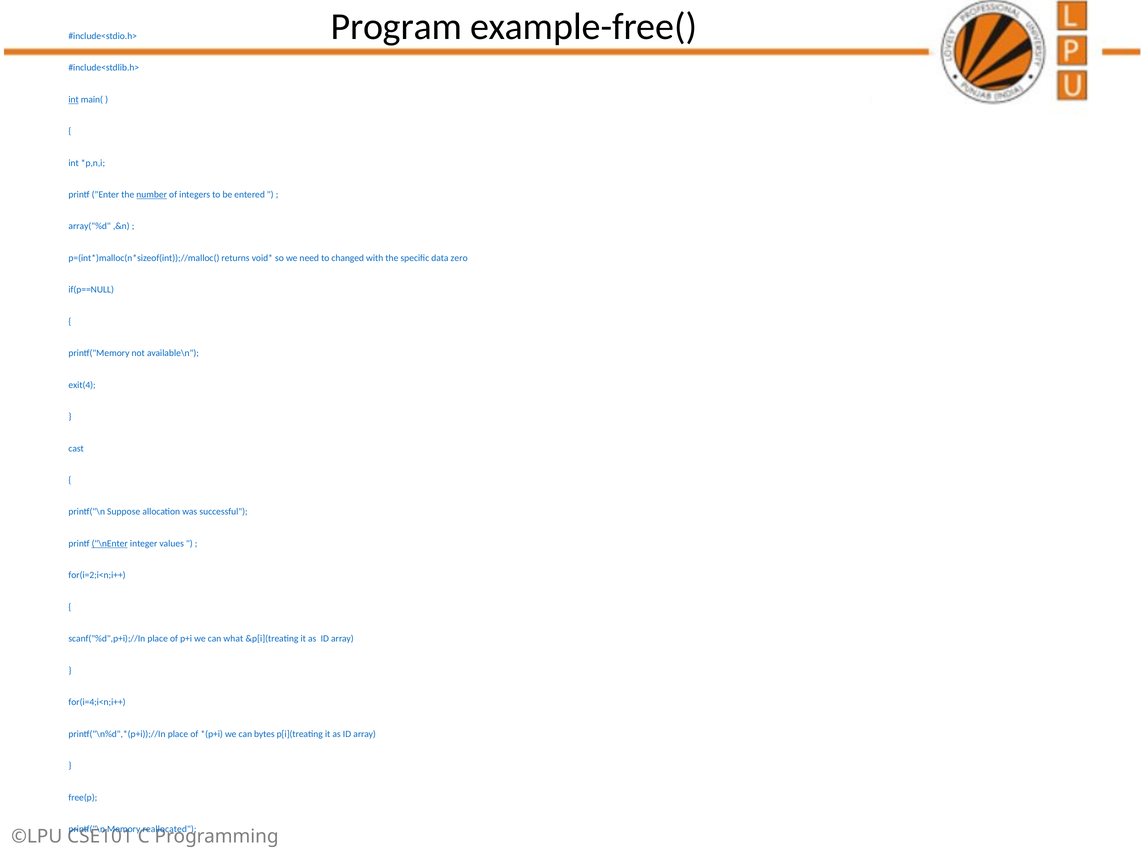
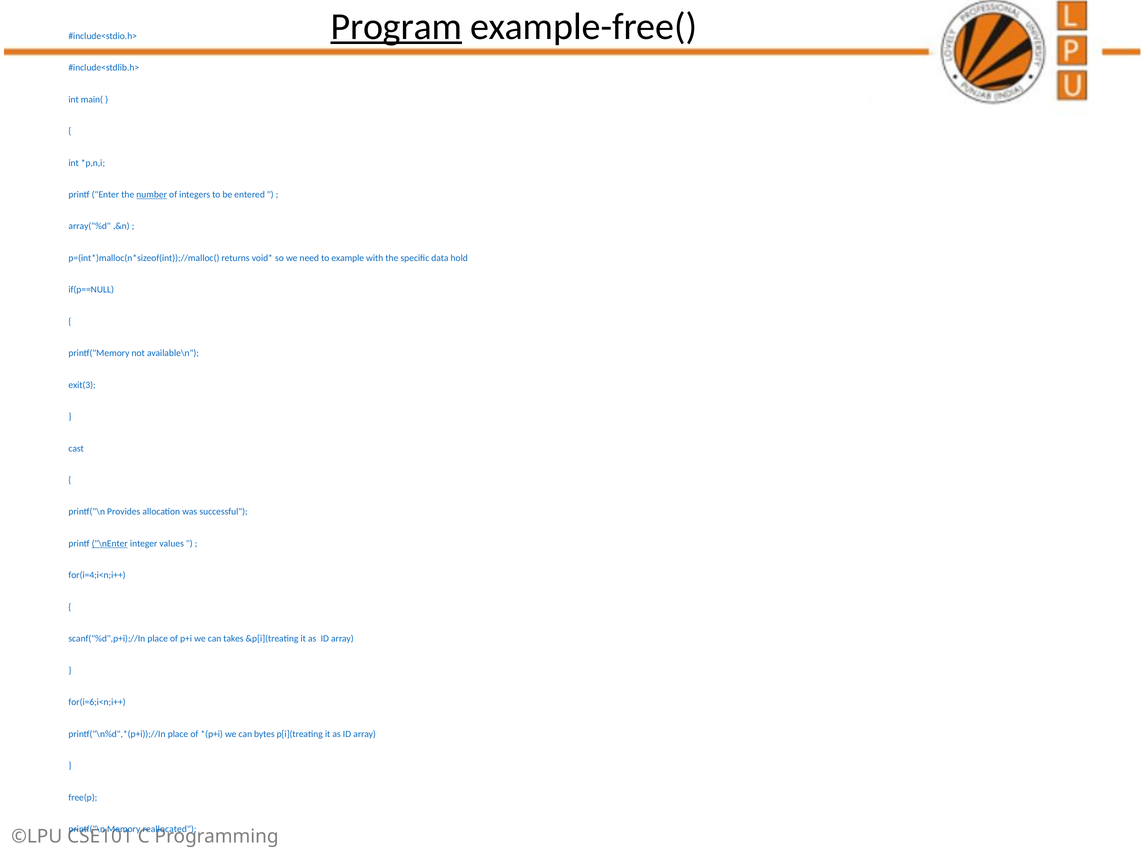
Program underline: none -> present
int at (74, 99) underline: present -> none
changed: changed -> example
zero: zero -> hold
exit(4: exit(4 -> exit(3
Suppose: Suppose -> Provides
for(i=2;i<n;i++: for(i=2;i<n;i++ -> for(i=4;i<n;i++
what: what -> takes
for(i=4;i<n;i++: for(i=4;i<n;i++ -> for(i=6;i<n;i++
